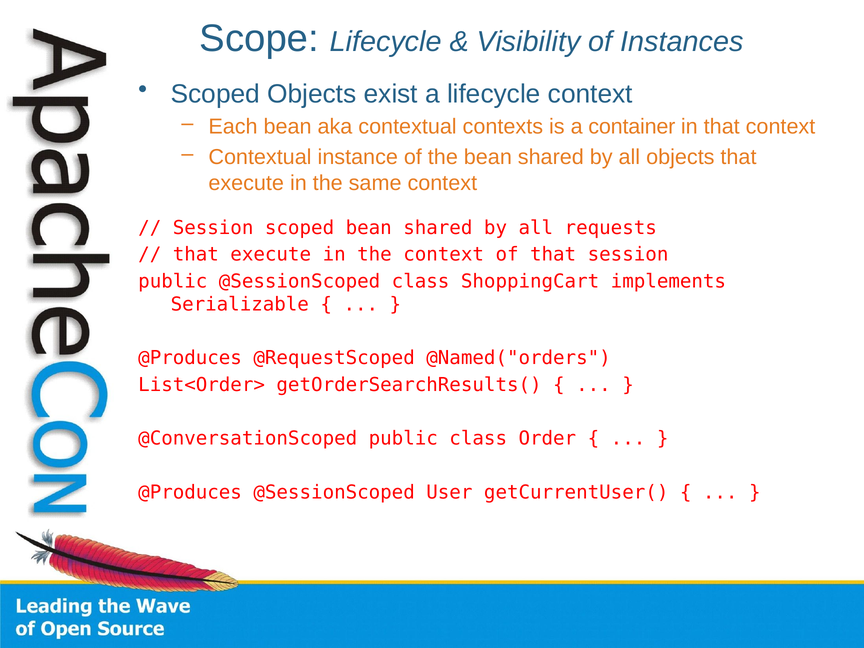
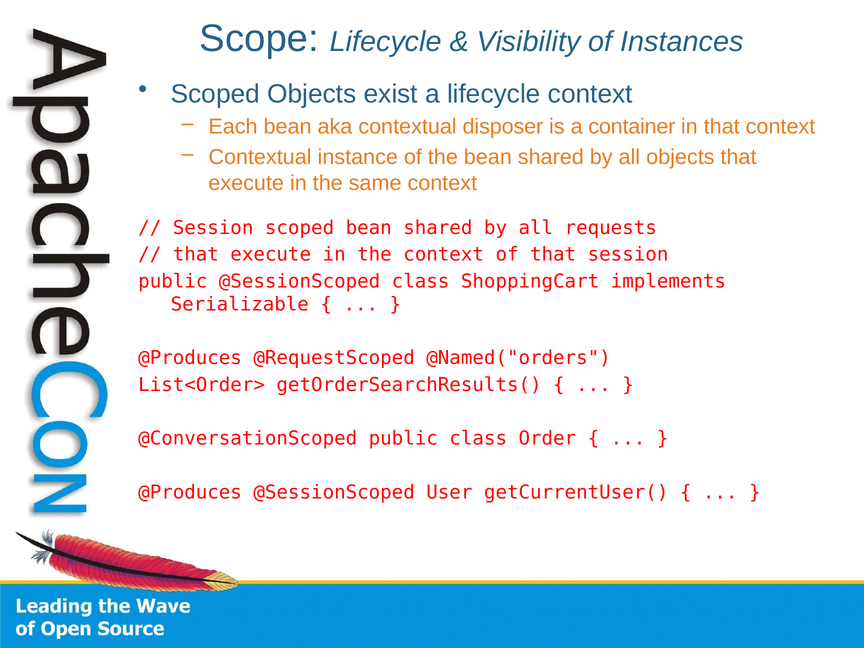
contexts: contexts -> disposer
